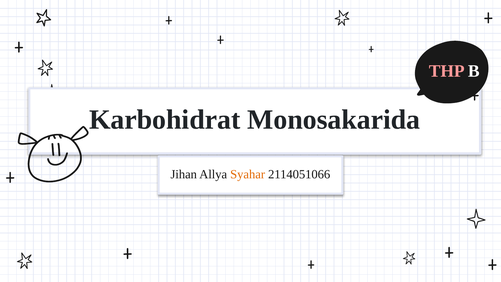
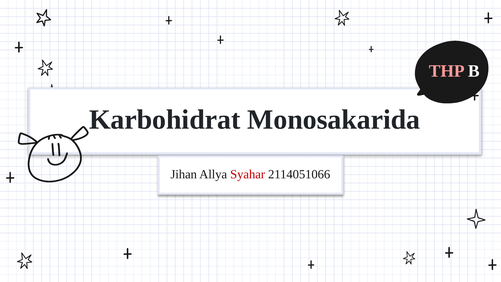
Syahar colour: orange -> red
